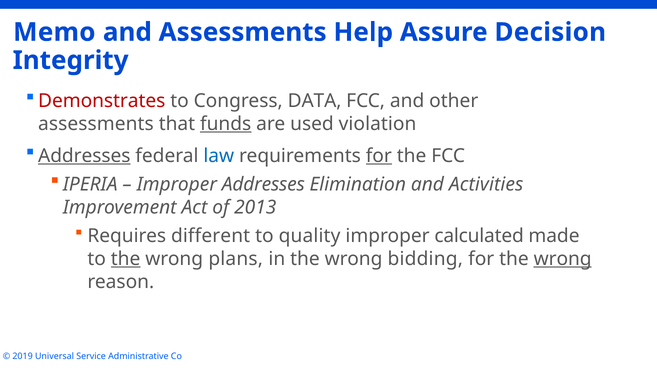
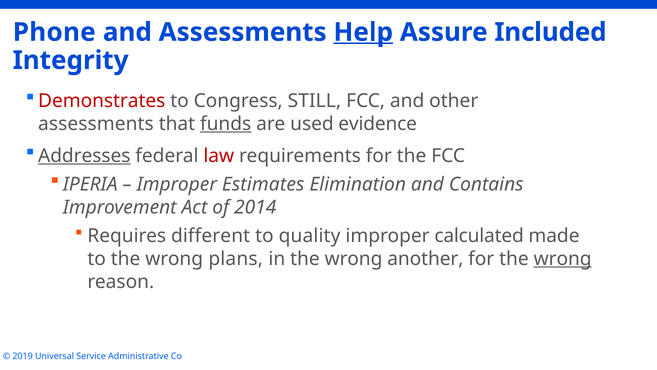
Memo: Memo -> Phone
Help underline: none -> present
Decision: Decision -> Included
DATA: DATA -> STILL
violation: violation -> evidence
law colour: blue -> red
for at (379, 155) underline: present -> none
Improper Addresses: Addresses -> Estimates
Activities: Activities -> Contains
2013: 2013 -> 2014
the at (126, 258) underline: present -> none
bidding: bidding -> another
